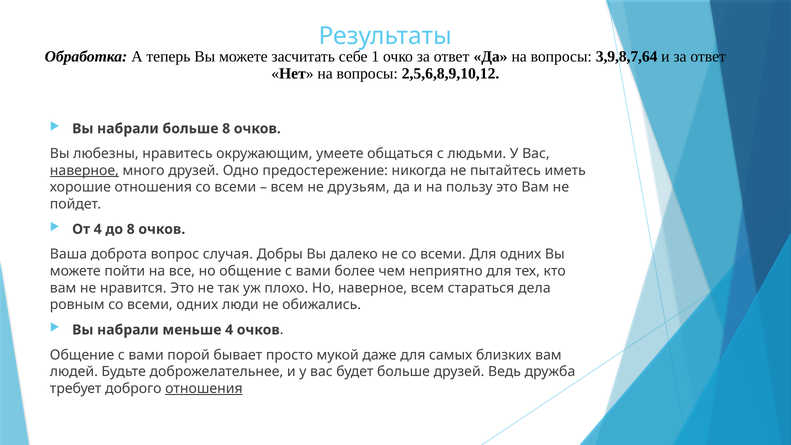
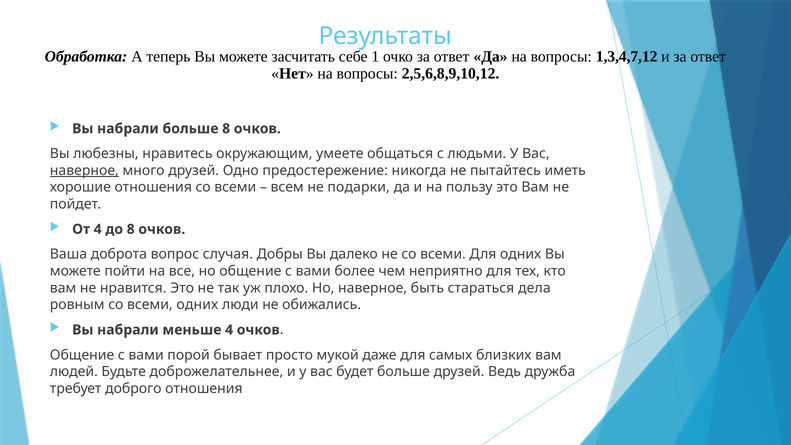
3,9,8,7,64: 3,9,8,7,64 -> 1,3,4,7,12
друзьям: друзьям -> подарки
наверное всем: всем -> быть
отношения at (204, 388) underline: present -> none
